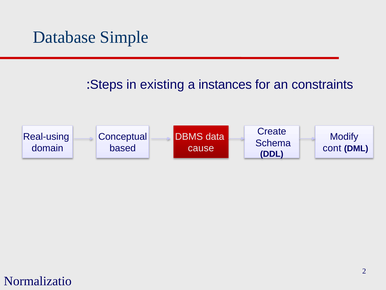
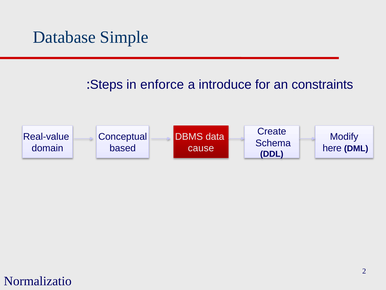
existing: existing -> enforce
instances: instances -> introduce
Real-using: Real-using -> Real-value
cont: cont -> here
